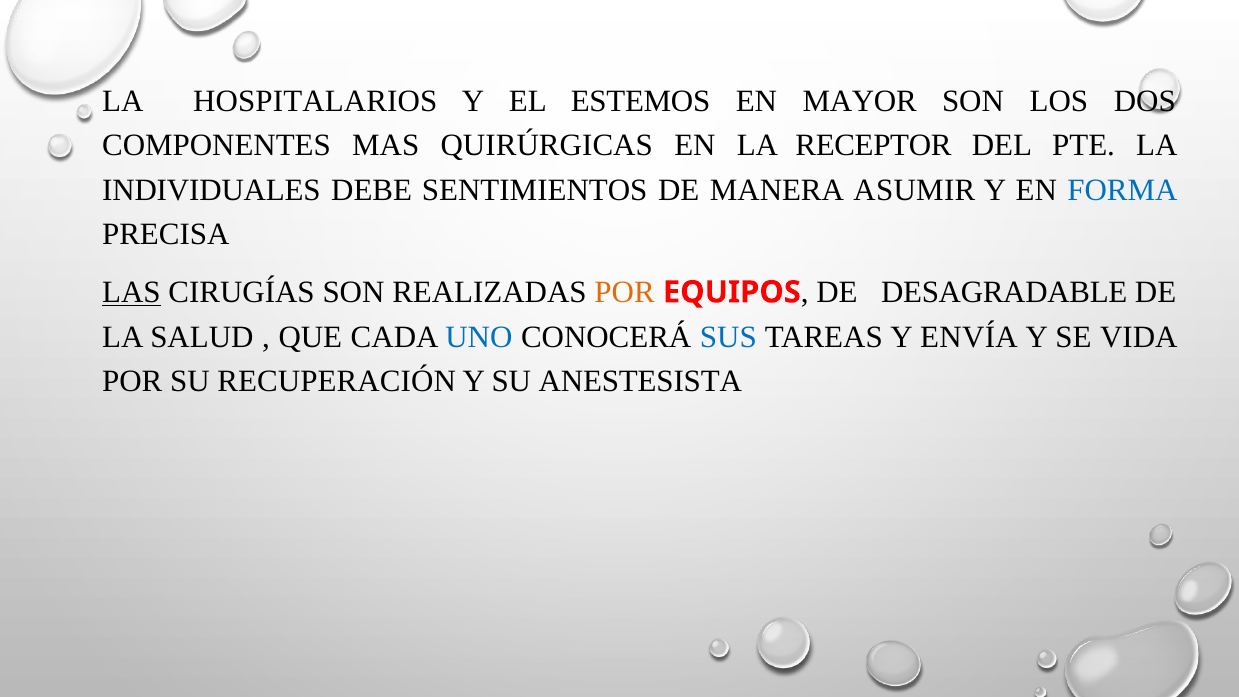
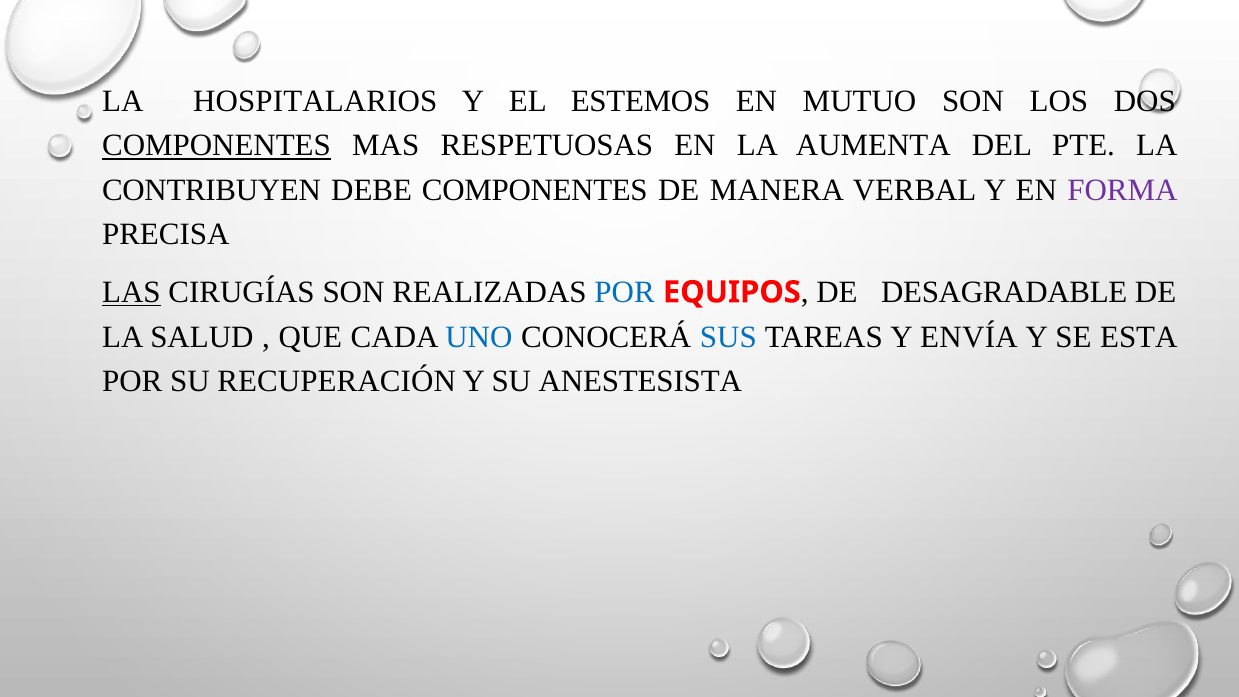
MAYOR: MAYOR -> MUTUO
COMPONENTES at (217, 145) underline: none -> present
QUIRÚRGICAS: QUIRÚRGICAS -> RESPETUOSAS
RECEPTOR: RECEPTOR -> AUMENTA
INDIVIDUALES: INDIVIDUALES -> CONTRIBUYEN
DEBE SENTIMIENTOS: SENTIMIENTOS -> COMPONENTES
ASUMIR: ASUMIR -> VERBAL
FORMA colour: blue -> purple
POR at (625, 292) colour: orange -> blue
VIDA: VIDA -> ESTA
